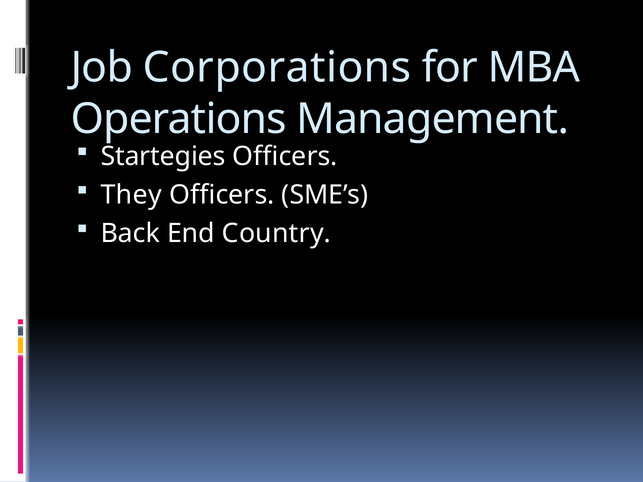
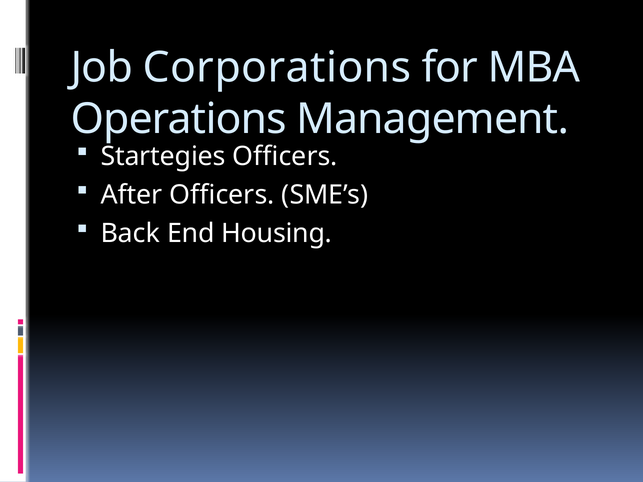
They: They -> After
Country: Country -> Housing
